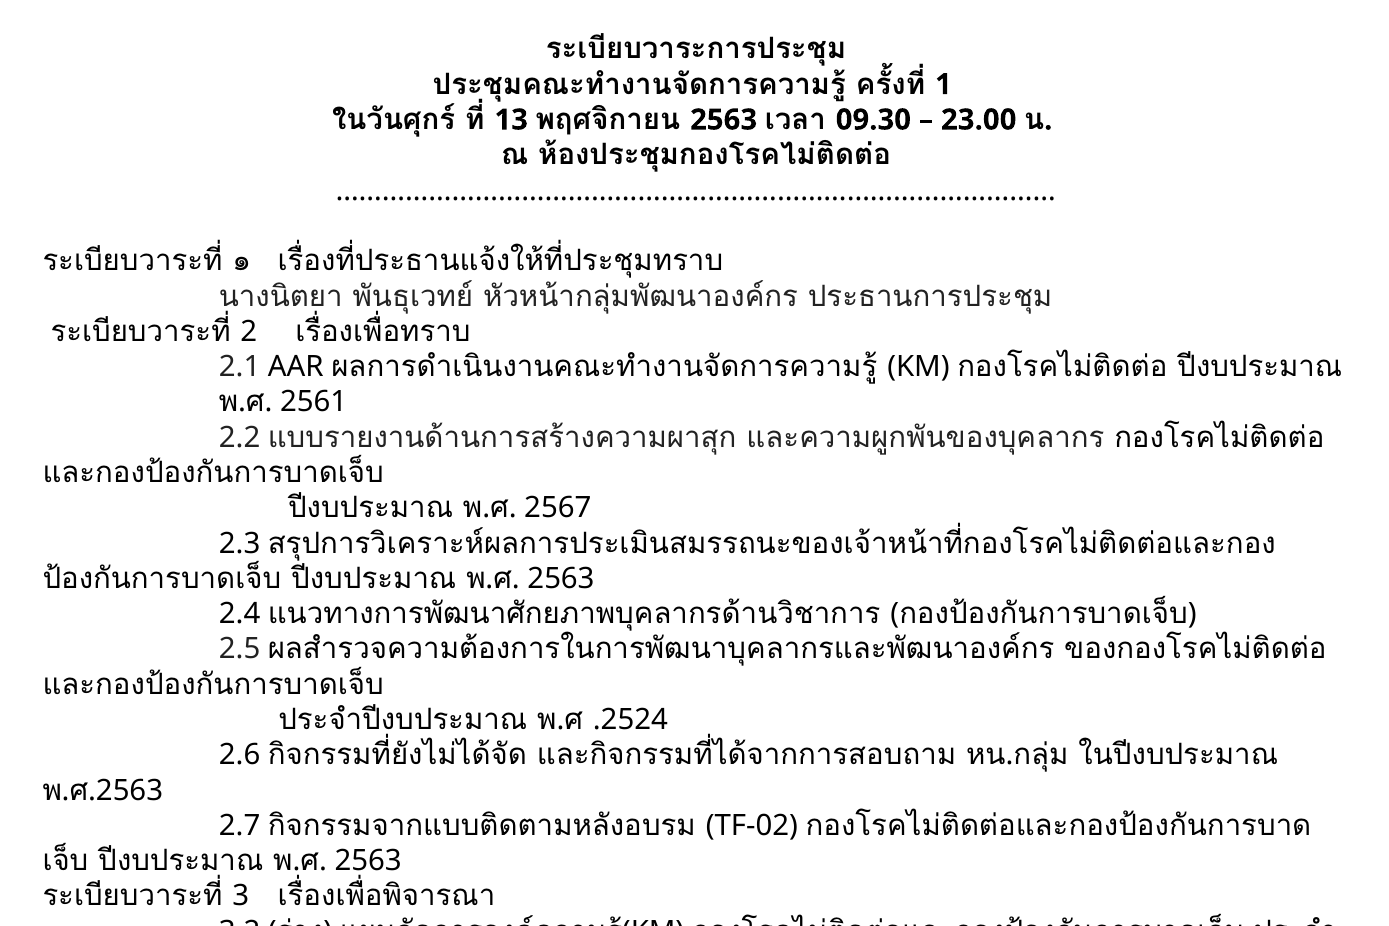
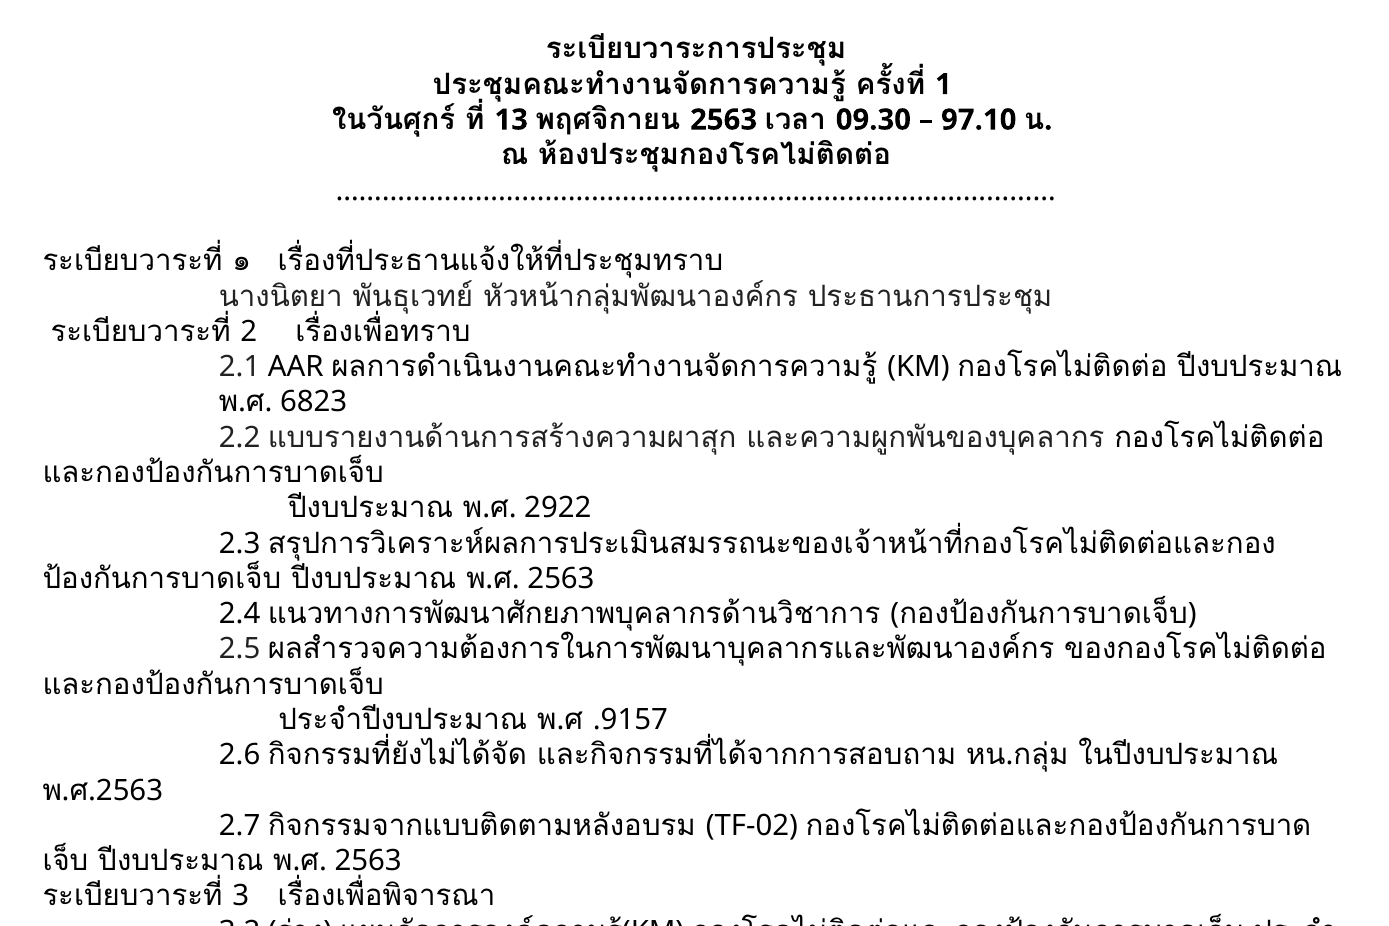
23.00: 23.00 -> 97.10
2561: 2561 -> 6823
2567: 2567 -> 2922
.2524: .2524 -> .9157
